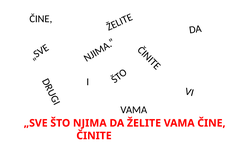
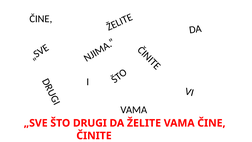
ŠTO NJIMA: NJIMA -> DRUGI
